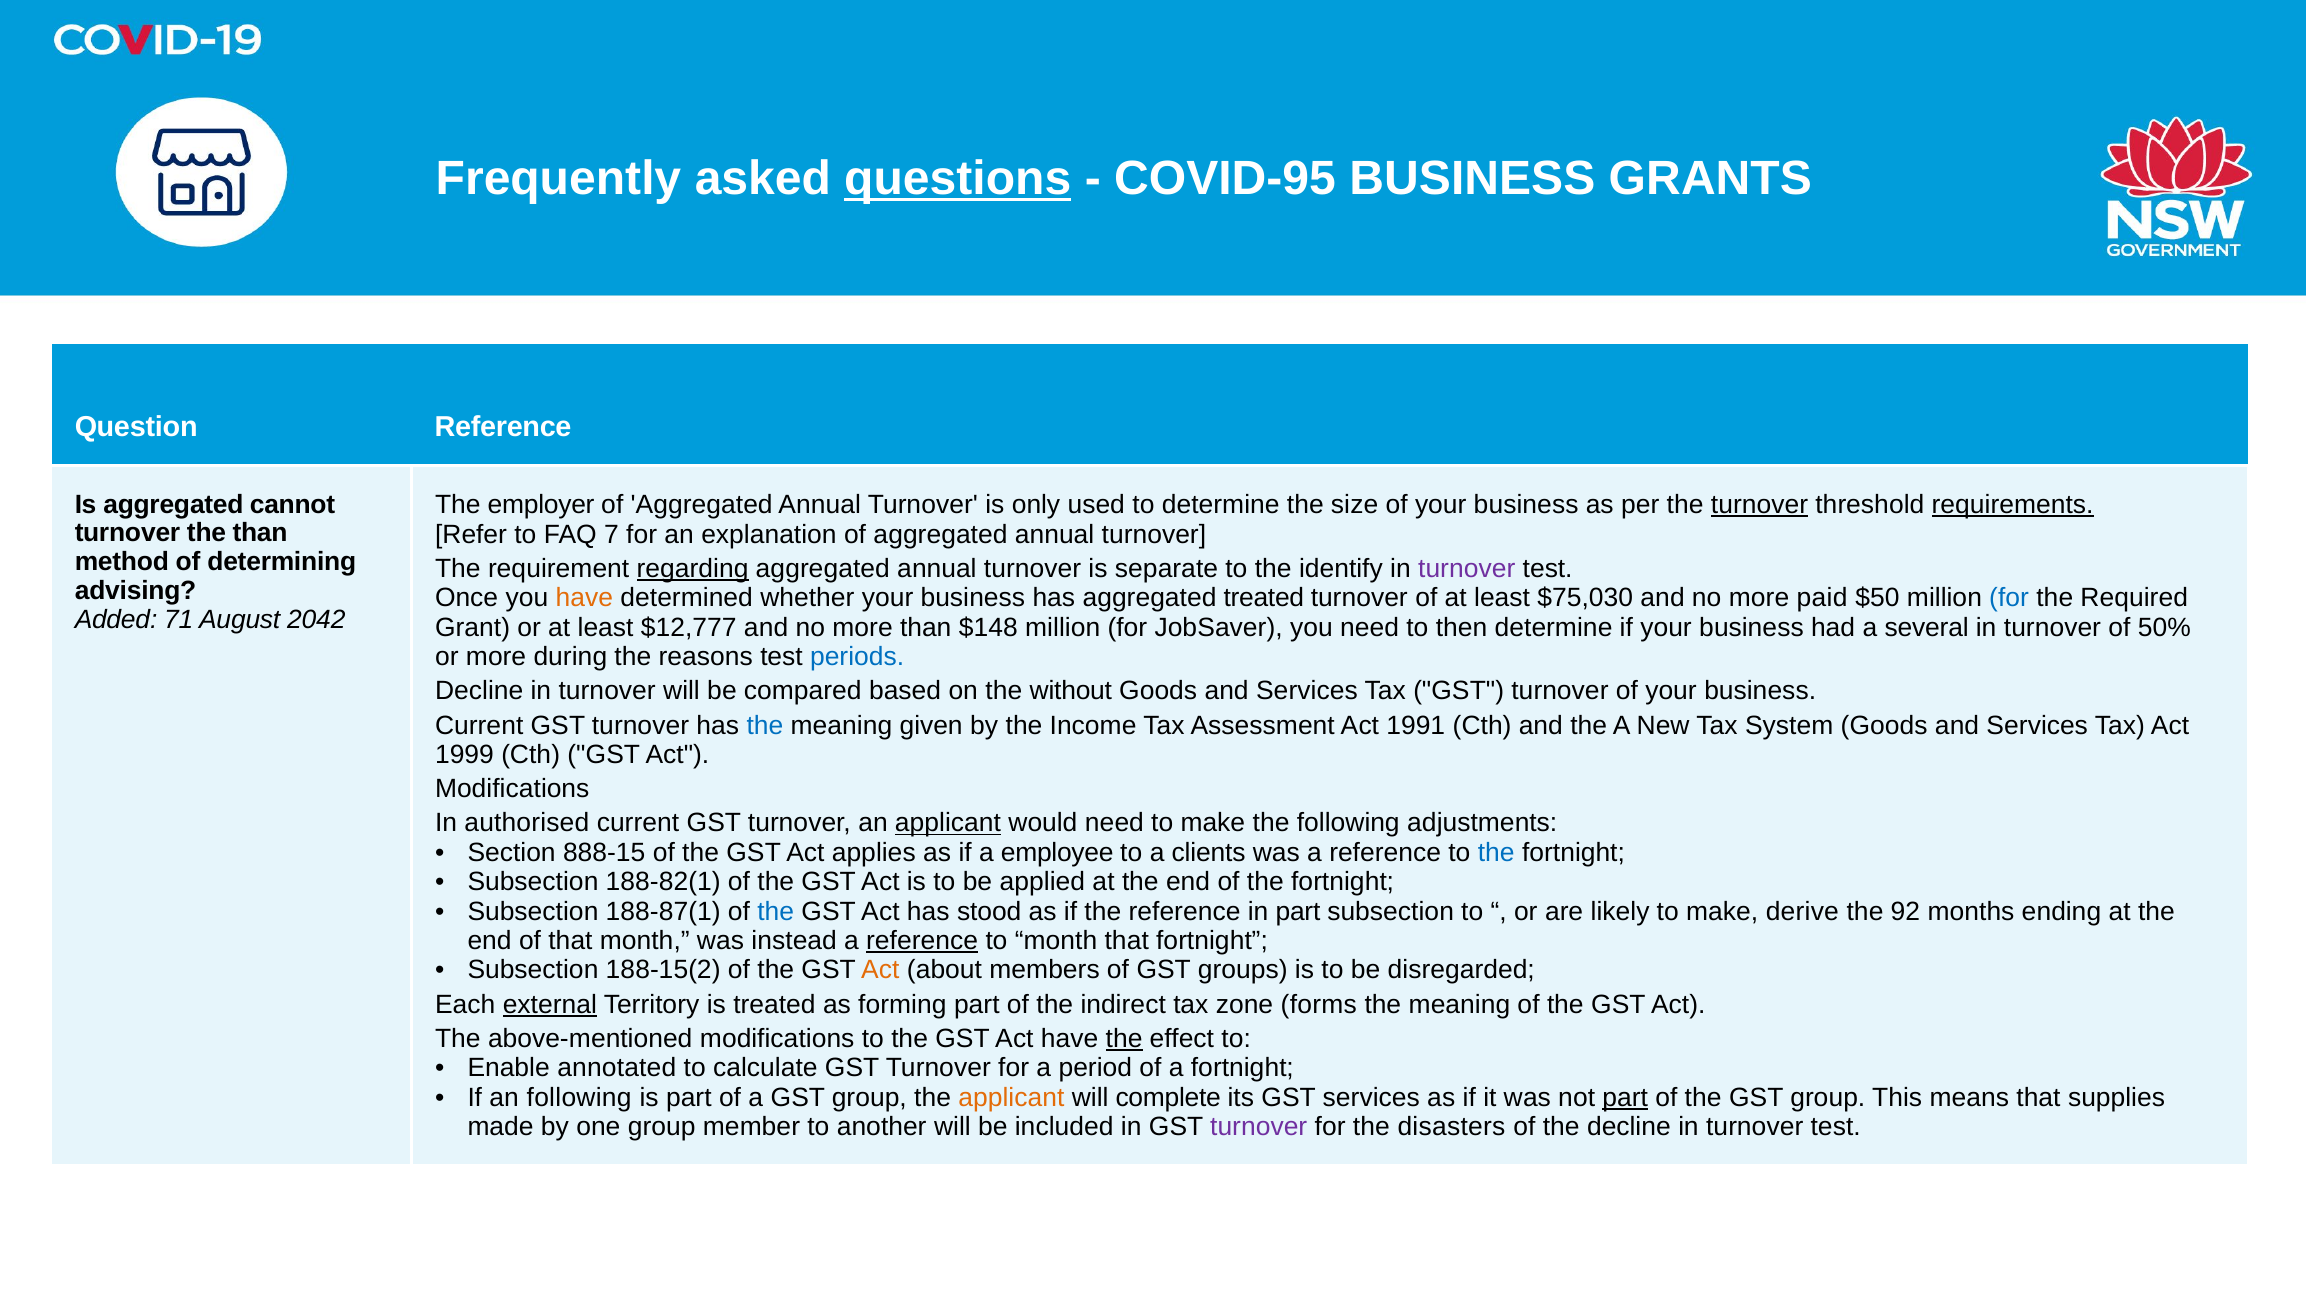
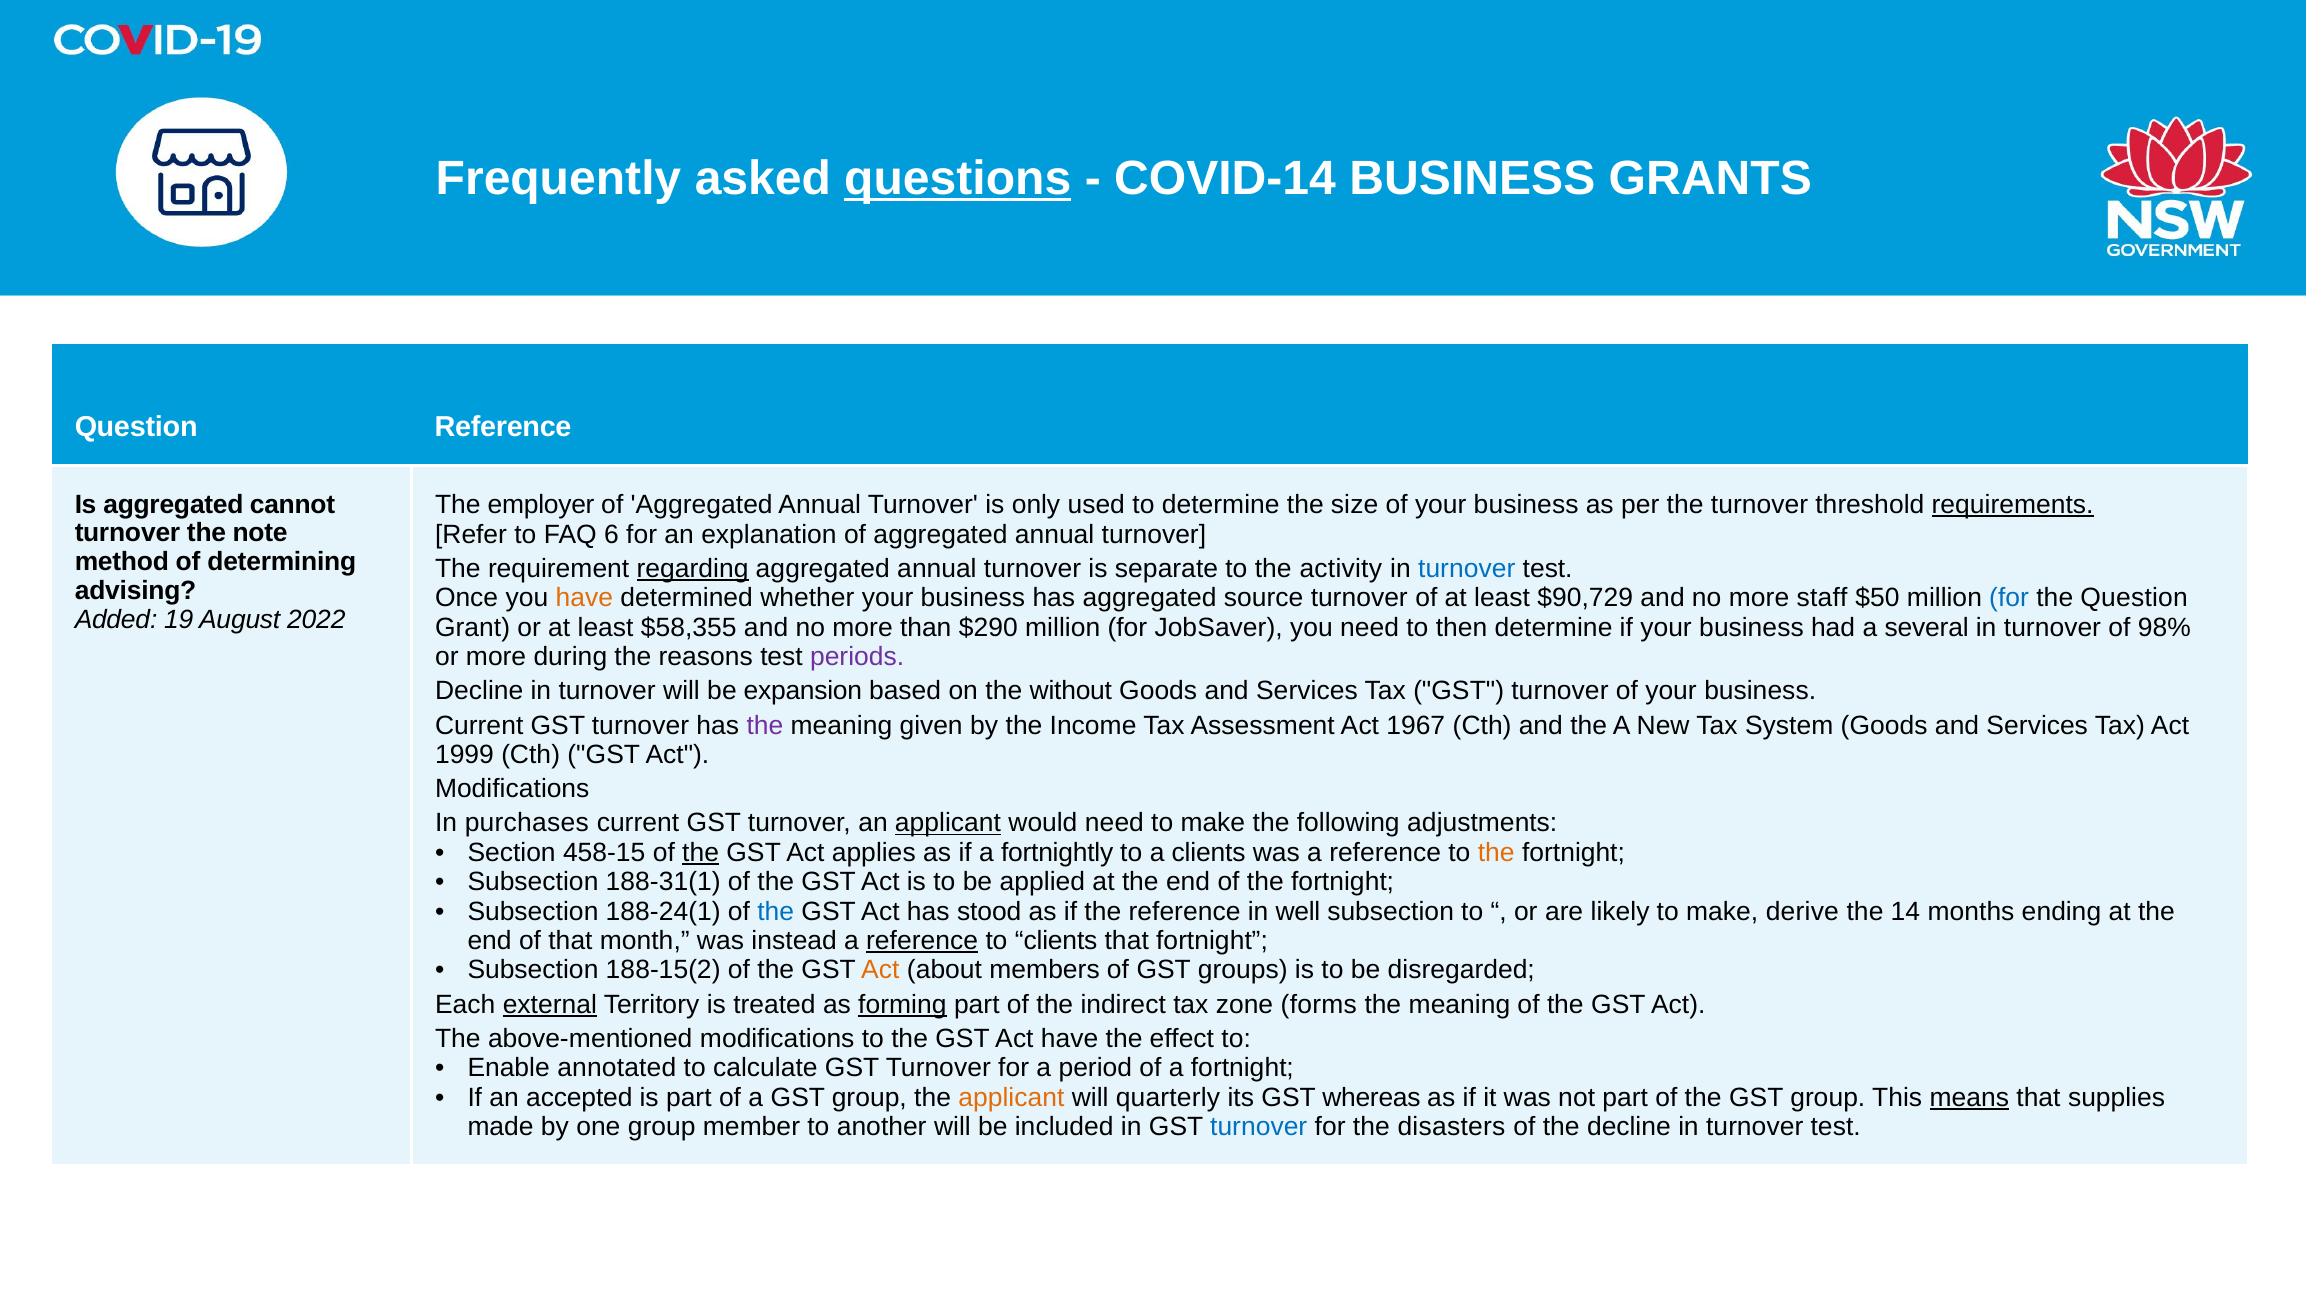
COVID-95: COVID-95 -> COVID-14
turnover at (1759, 505) underline: present -> none
the than: than -> note
7: 7 -> 6
identify: identify -> activity
turnover at (1467, 569) colour: purple -> blue
aggregated treated: treated -> source
$75,030: $75,030 -> $90,729
paid: paid -> staff
the Required: Required -> Question
71: 71 -> 19
2042: 2042 -> 2022
$12,777: $12,777 -> $58,355
$148: $148 -> $290
50%: 50% -> 98%
periods colour: blue -> purple
compared: compared -> expansion
the at (765, 725) colour: blue -> purple
1991: 1991 -> 1967
authorised: authorised -> purchases
888-15: 888-15 -> 458-15
the at (701, 853) underline: none -> present
employee: employee -> fortnightly
the at (1496, 853) colour: blue -> orange
188-82(1: 188-82(1 -> 188-31(1
188-87(1: 188-87(1 -> 188-24(1
in part: part -> well
92: 92 -> 14
to month: month -> clients
forming underline: none -> present
the at (1124, 1039) underline: present -> none
an following: following -> accepted
complete: complete -> quarterly
GST services: services -> whereas
part at (1625, 1098) underline: present -> none
means underline: none -> present
turnover at (1259, 1127) colour: purple -> blue
